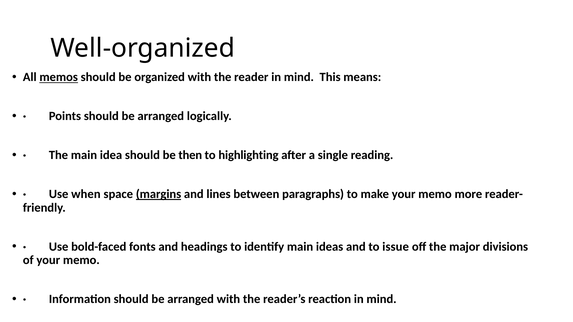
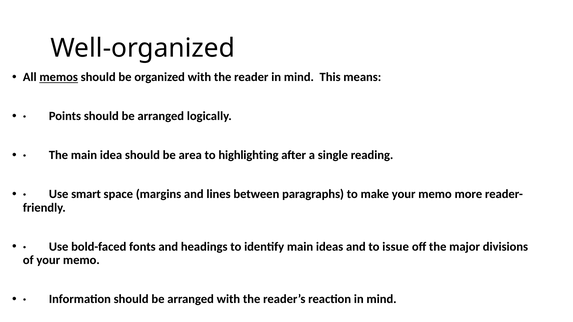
then: then -> area
when: when -> smart
margins underline: present -> none
